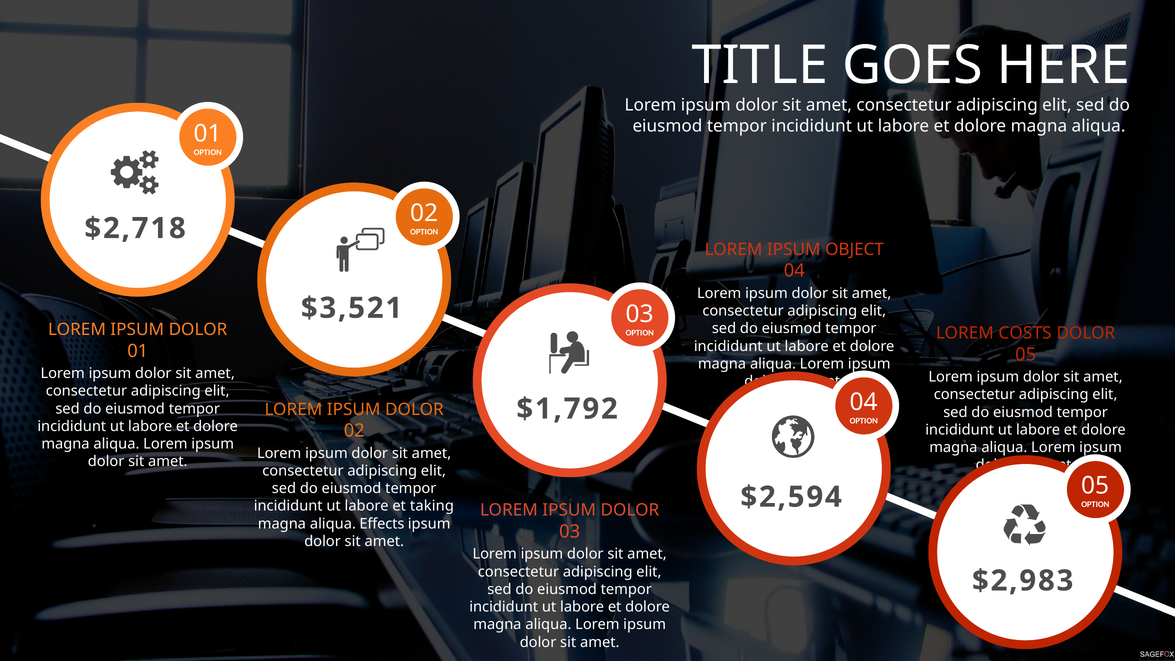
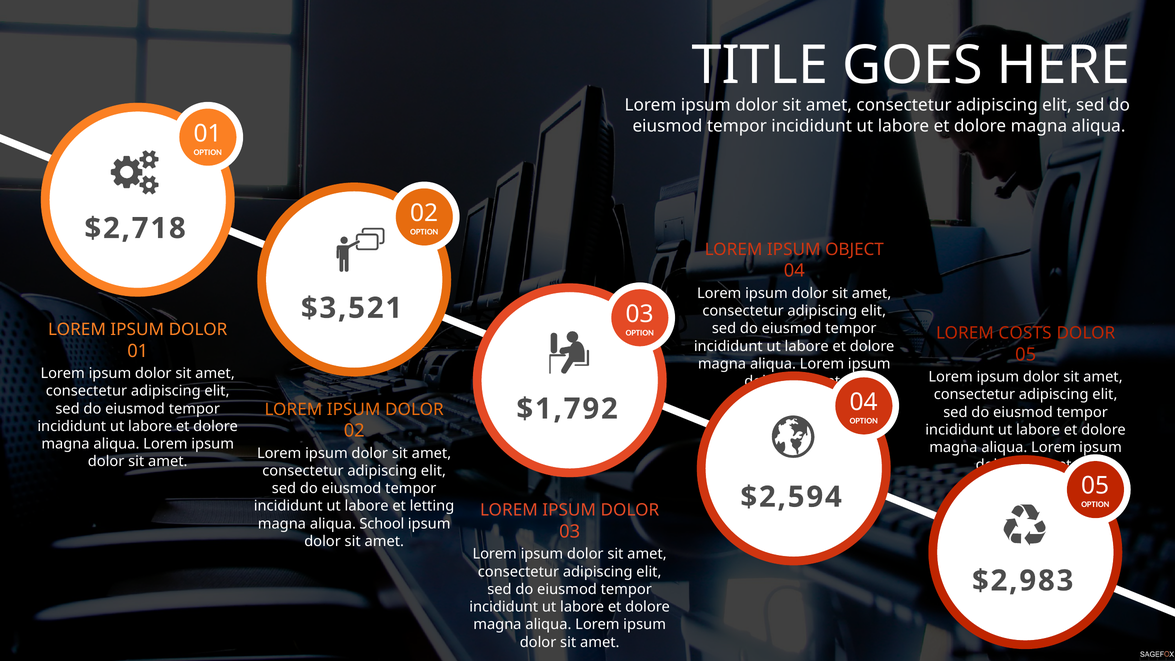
taking: taking -> letting
Effects: Effects -> School
